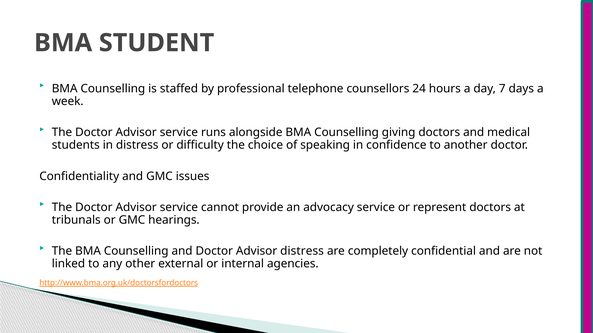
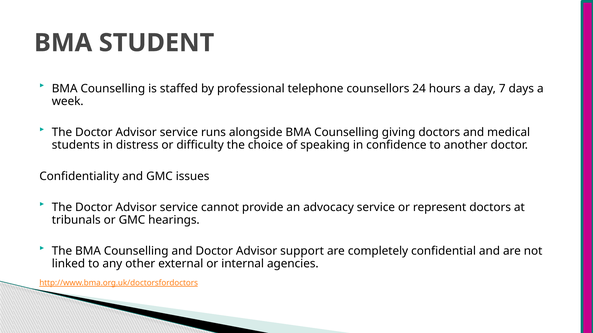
Advisor distress: distress -> support
